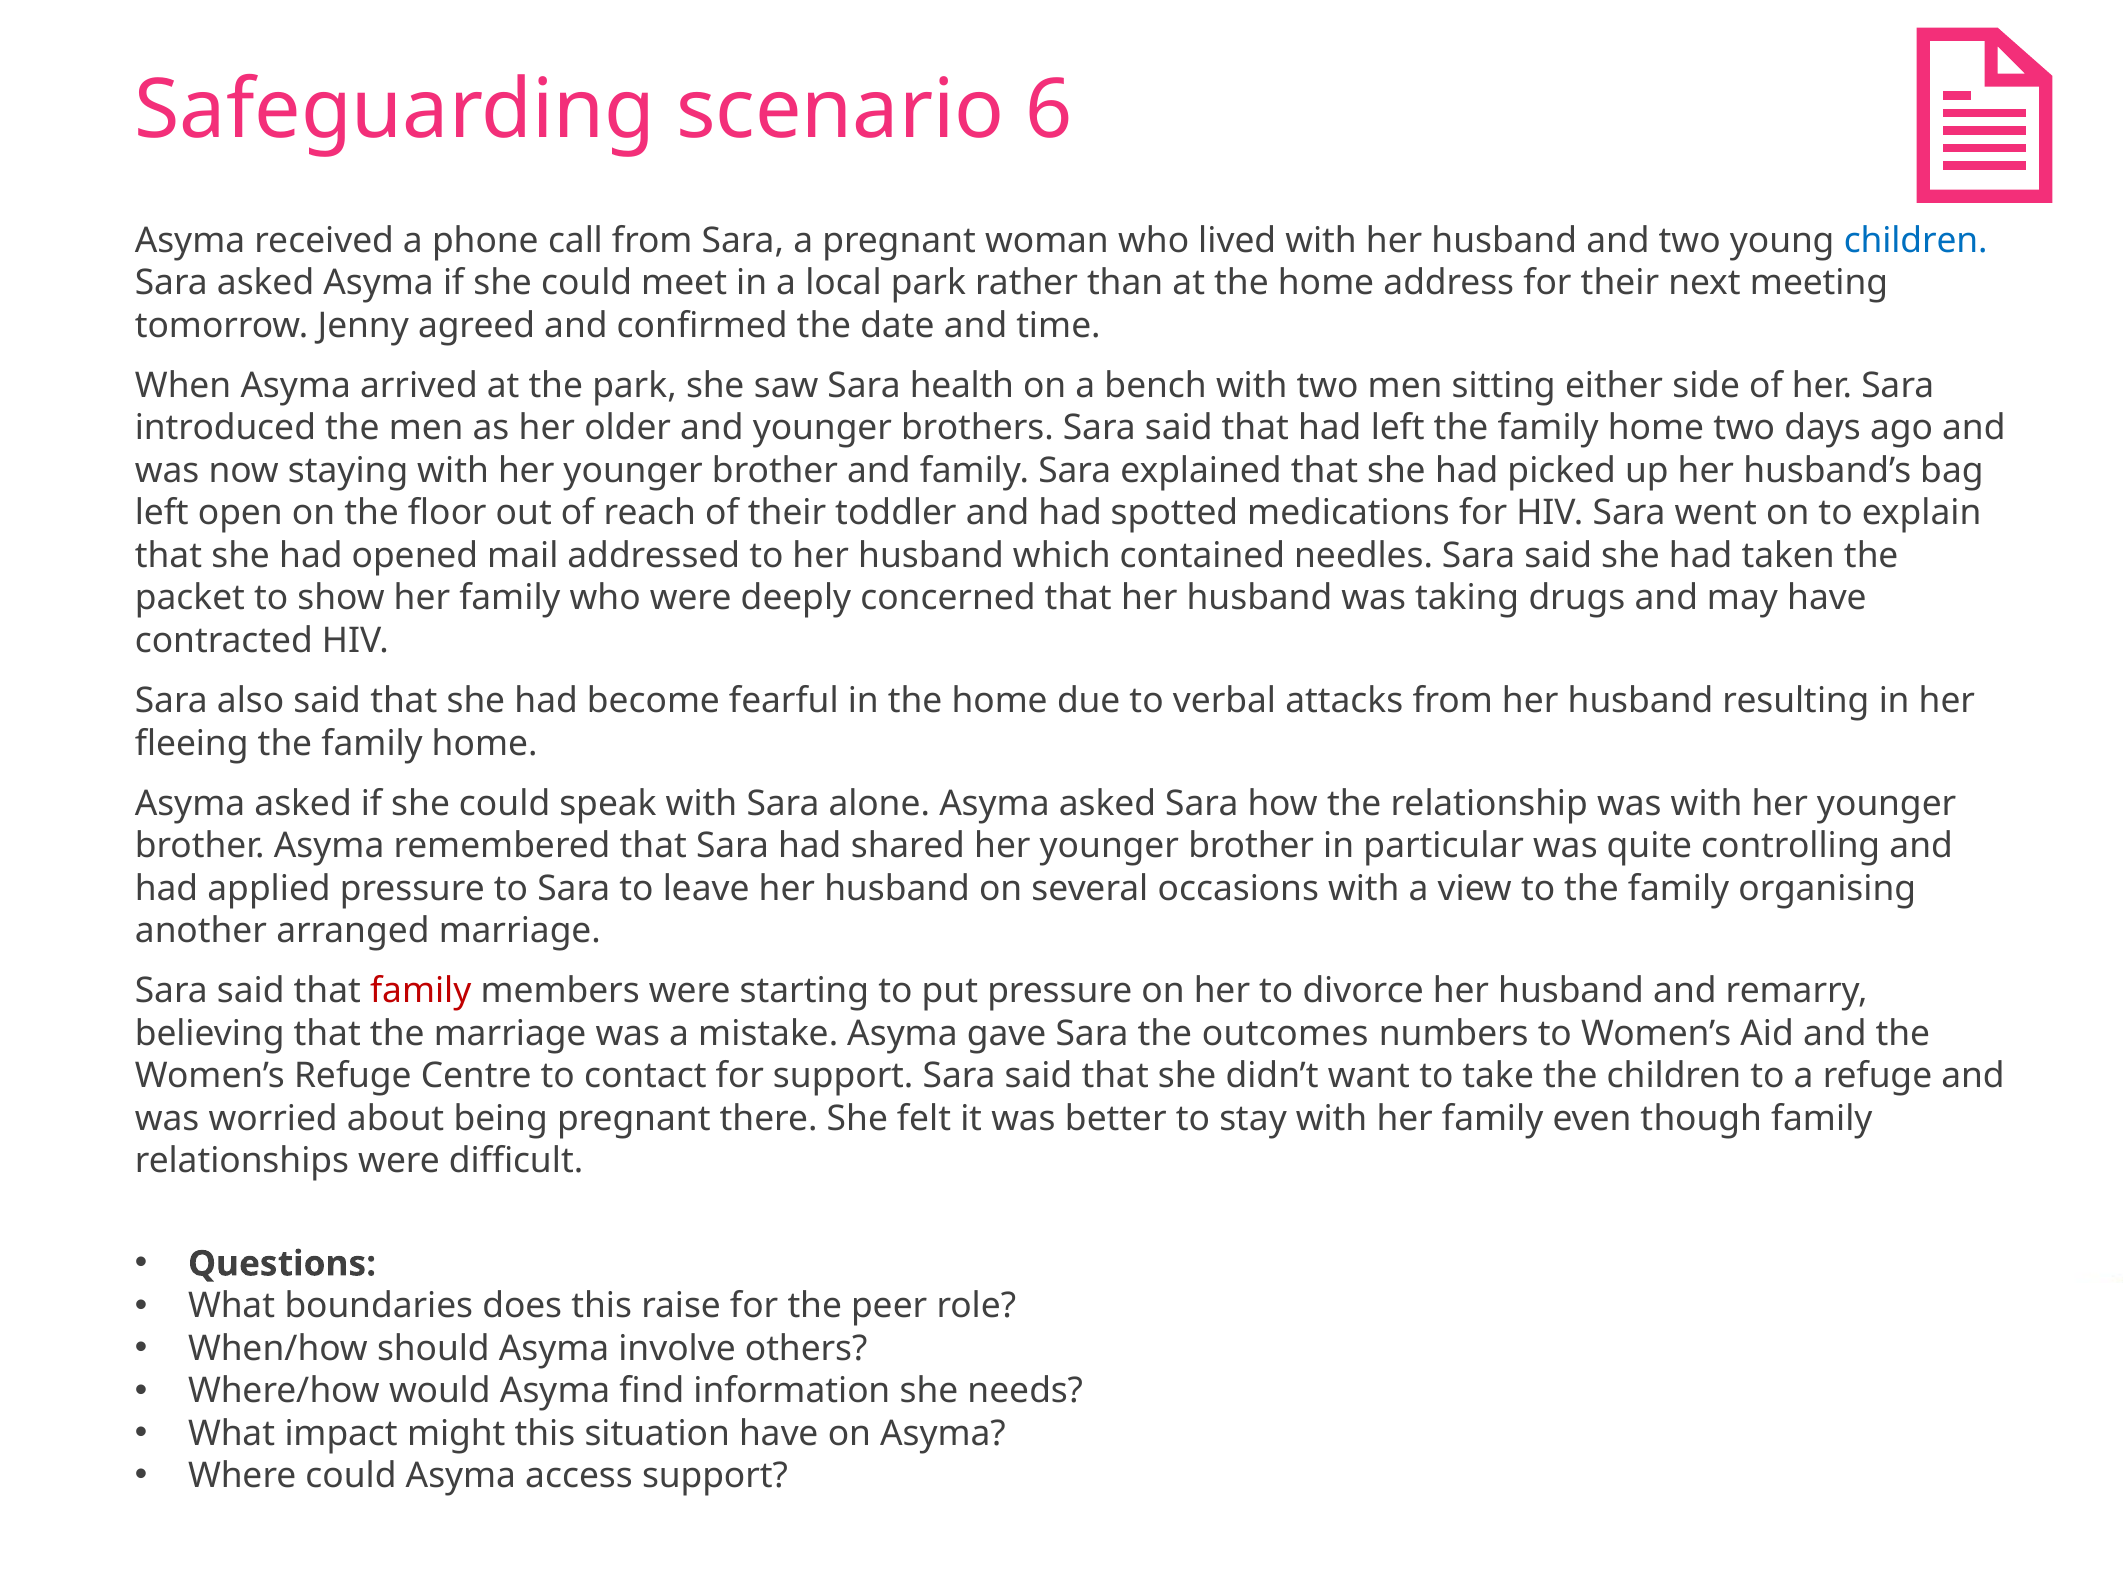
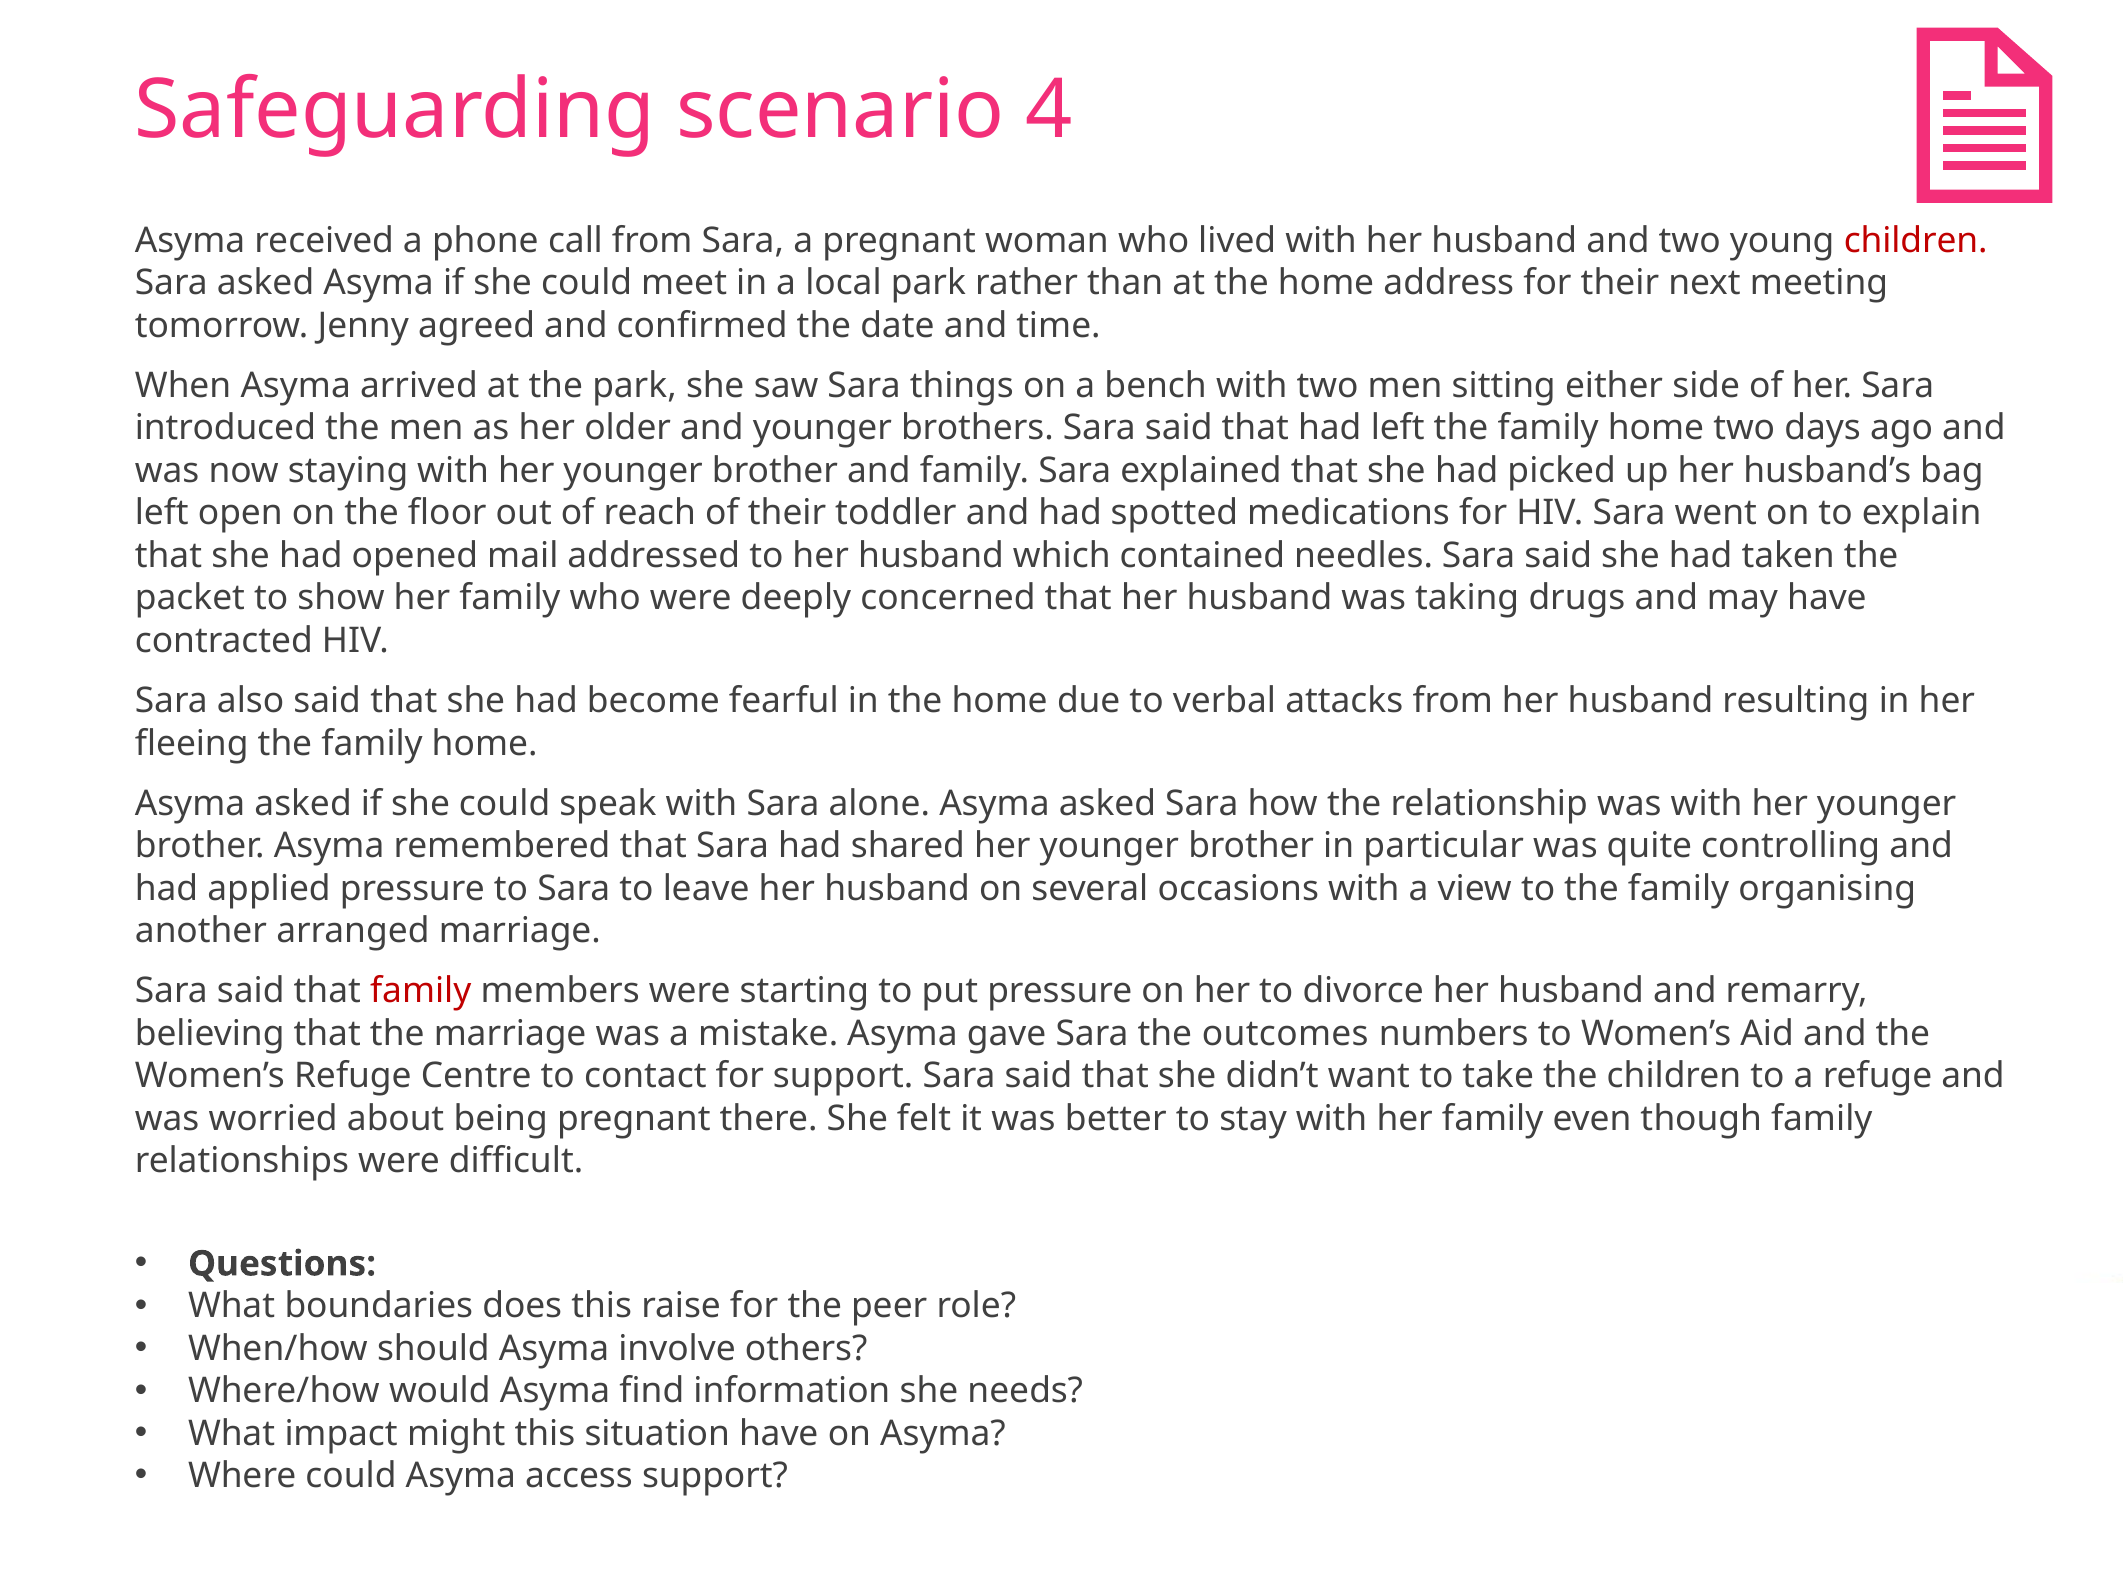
6: 6 -> 4
children at (1916, 241) colour: blue -> red
health: health -> things
